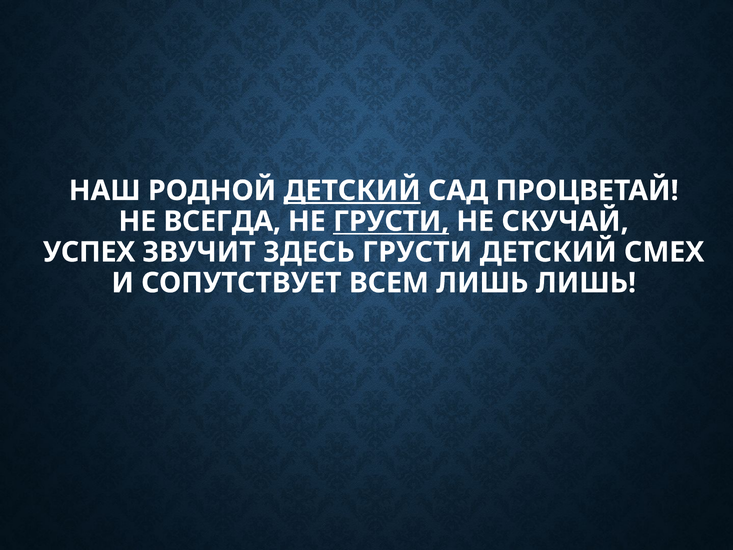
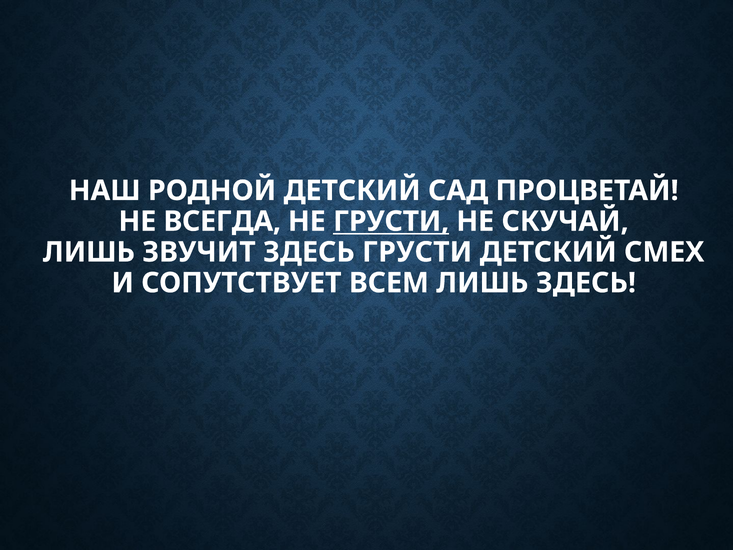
ДЕТСКИЙ at (352, 191) underline: present -> none
УСПЕХ at (89, 252): УСПЕХ -> ЛИШЬ
ЛИШЬ ЛИШЬ: ЛИШЬ -> ЗДЕСЬ
